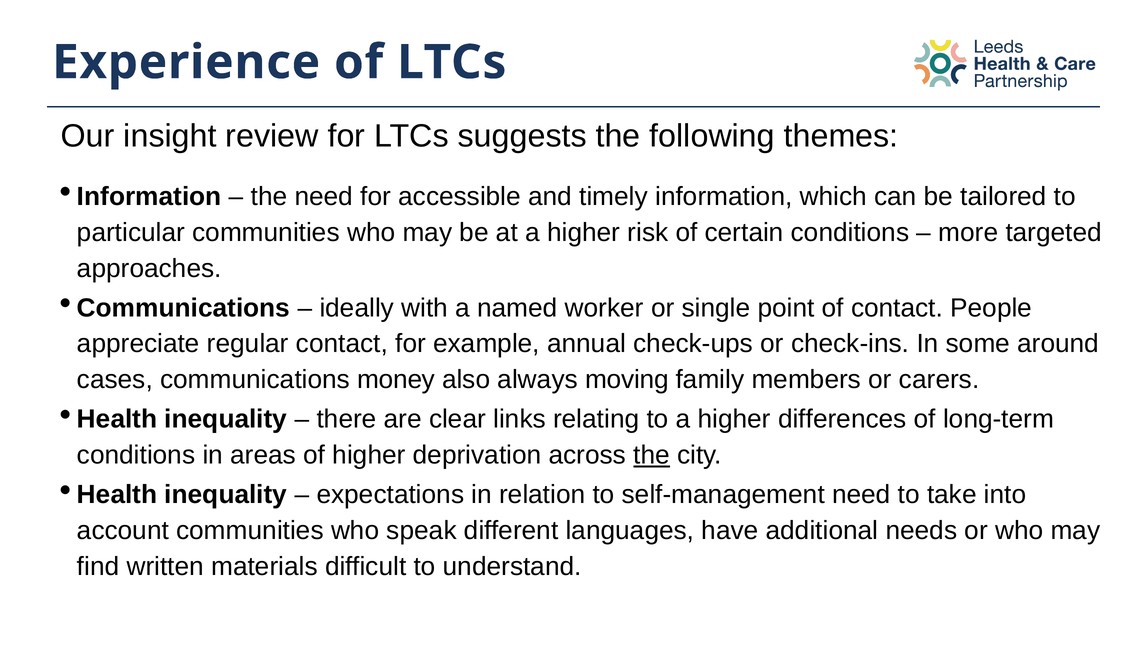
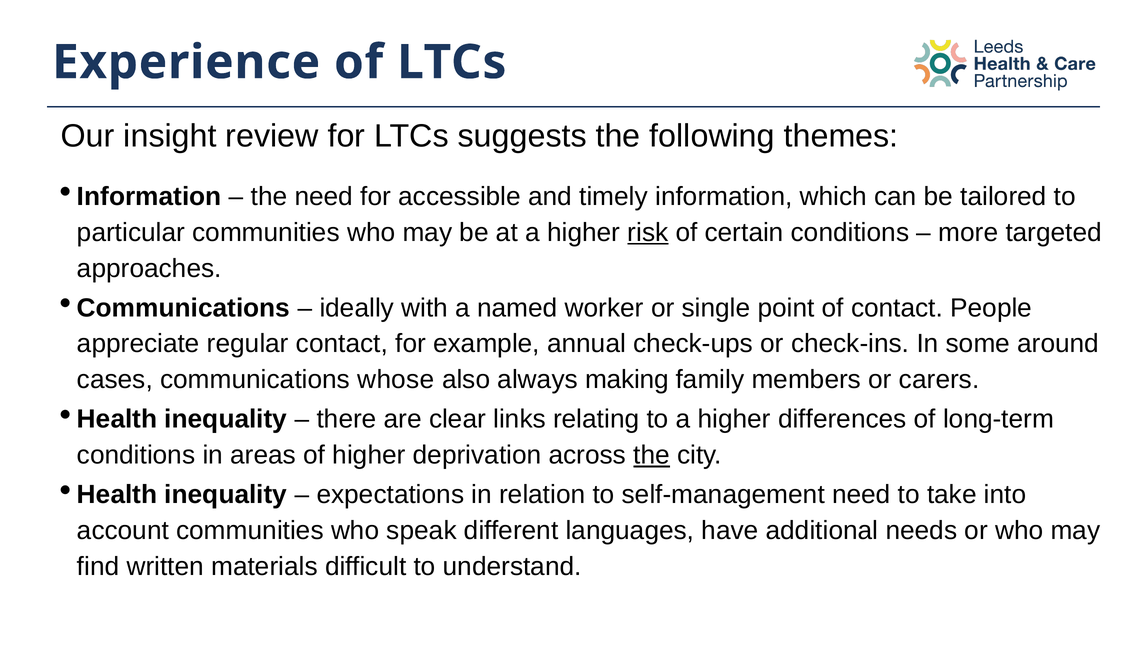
risk underline: none -> present
money: money -> whose
moving: moving -> making
